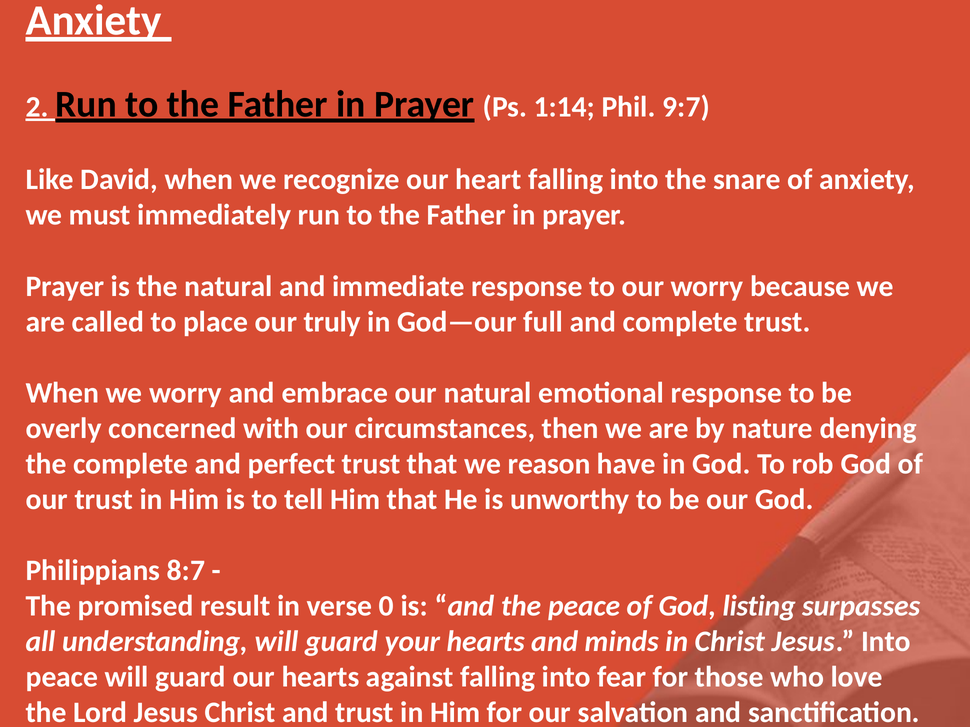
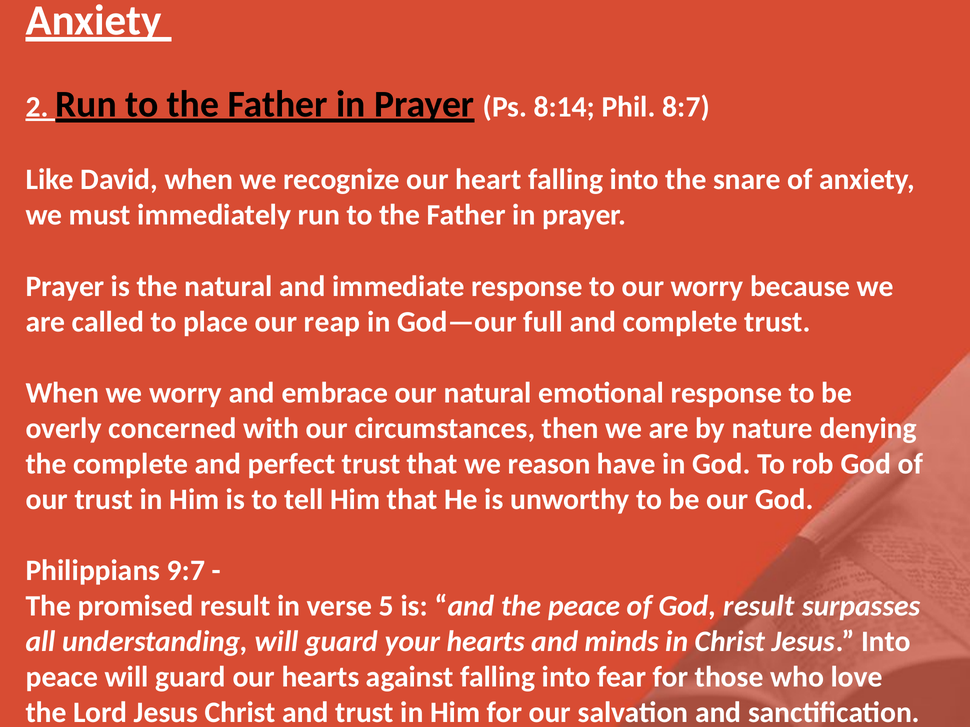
1:14: 1:14 -> 8:14
9:7: 9:7 -> 8:7
truly: truly -> reap
8:7: 8:7 -> 9:7
0: 0 -> 5
God listing: listing -> result
